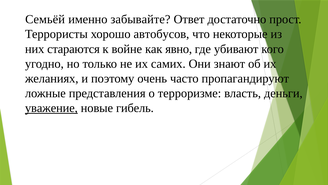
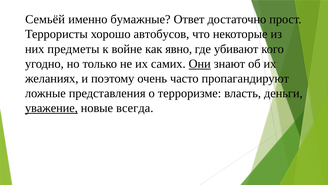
забывайте: забывайте -> бумажные
стараются: стараются -> предметы
Они underline: none -> present
гибель: гибель -> всегда
